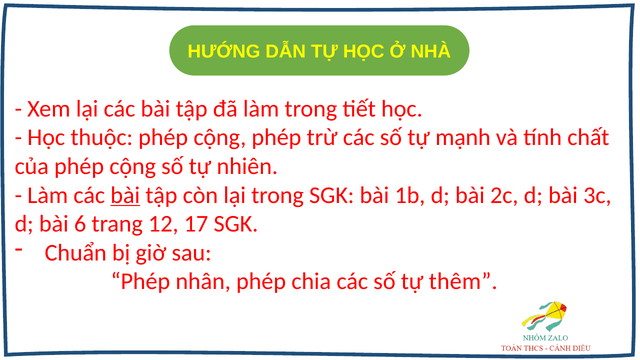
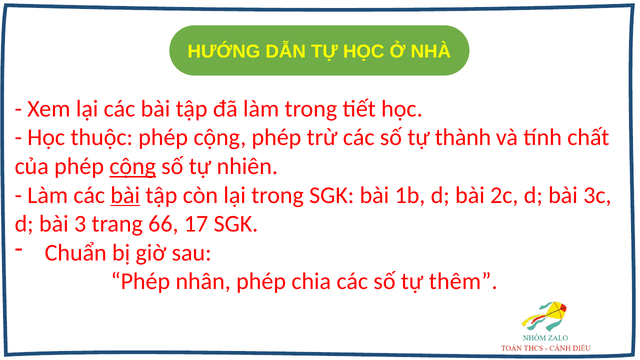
mạnh: mạnh -> thành
cộng at (133, 166) underline: none -> present
6: 6 -> 3
12: 12 -> 66
